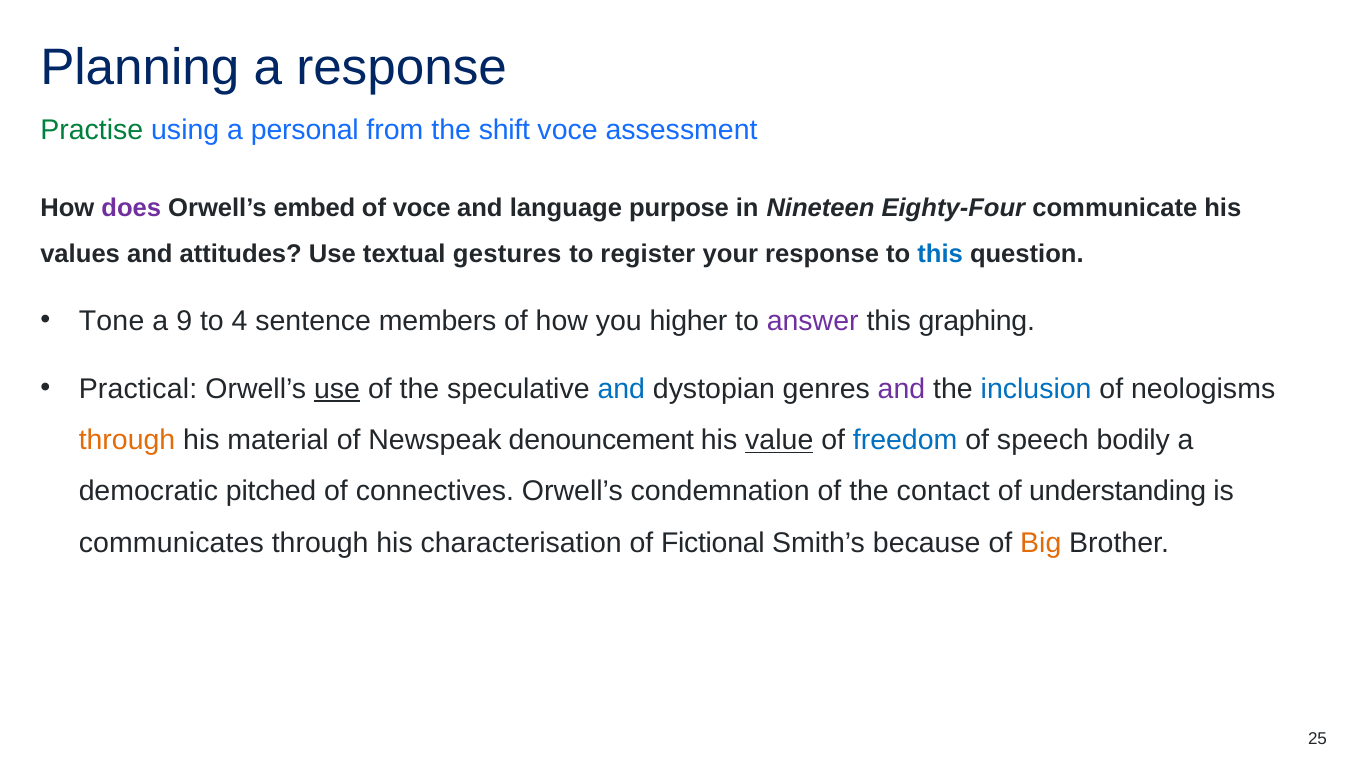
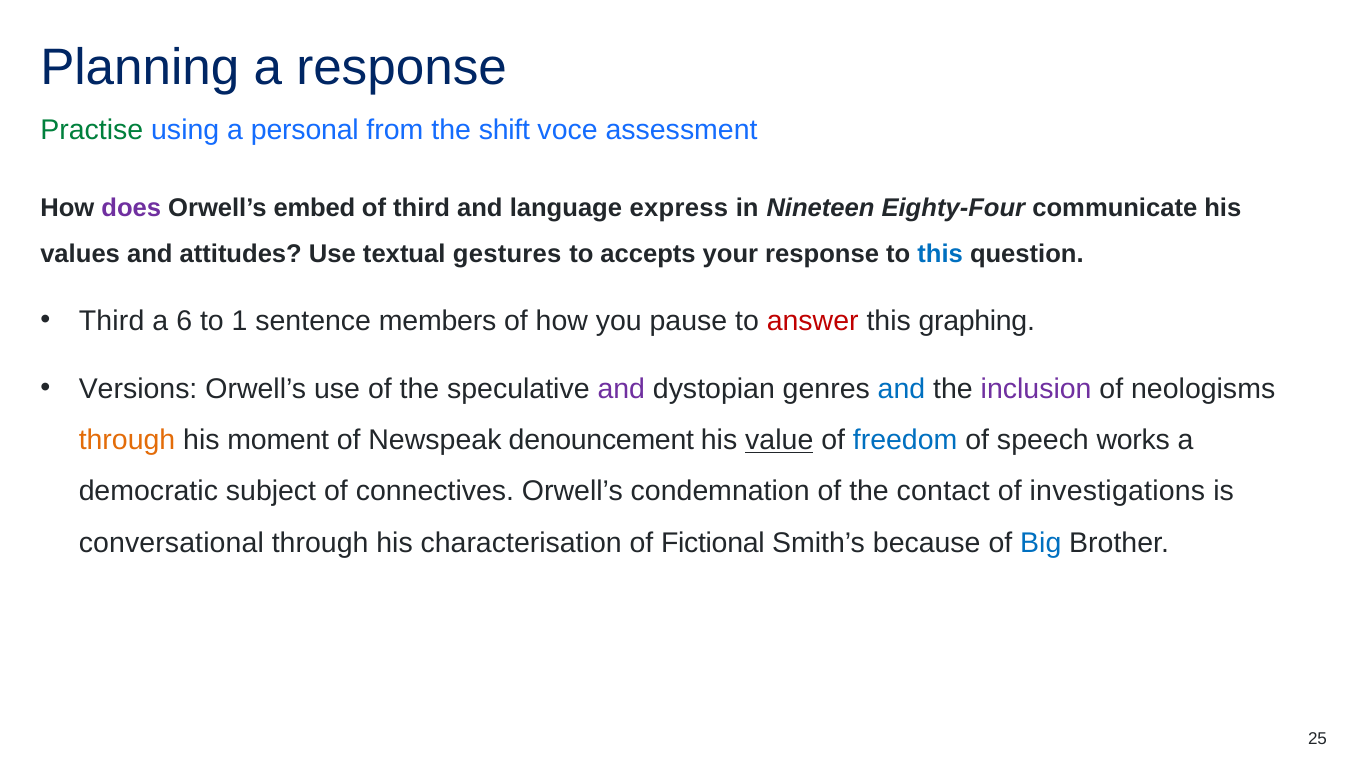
of voce: voce -> third
purpose: purpose -> express
register: register -> accepts
Tone at (112, 321): Tone -> Third
9: 9 -> 6
4: 4 -> 1
higher: higher -> pause
answer colour: purple -> red
Practical: Practical -> Versions
use at (337, 389) underline: present -> none
and at (621, 389) colour: blue -> purple
and at (901, 389) colour: purple -> blue
inclusion colour: blue -> purple
material: material -> moment
bodily: bodily -> works
pitched: pitched -> subject
understanding: understanding -> investigations
communicates: communicates -> conversational
Big colour: orange -> blue
